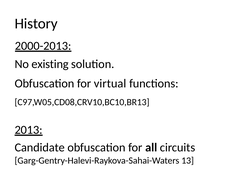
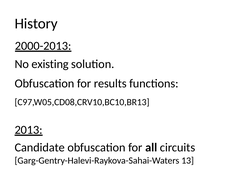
virtual: virtual -> results
